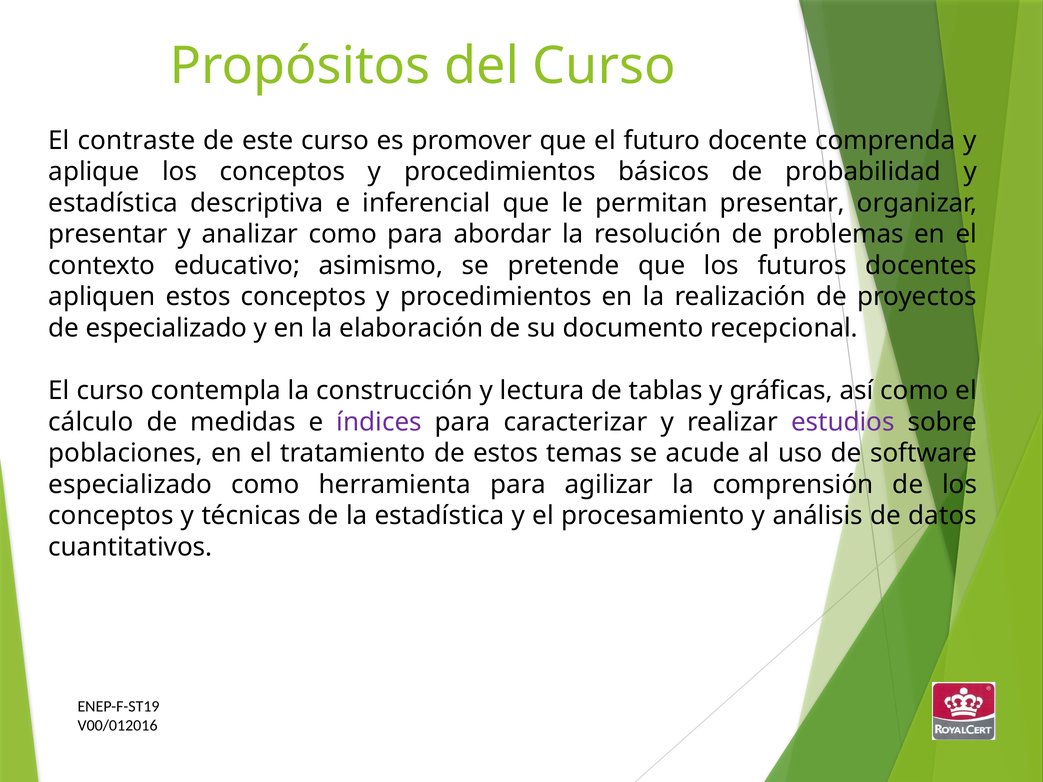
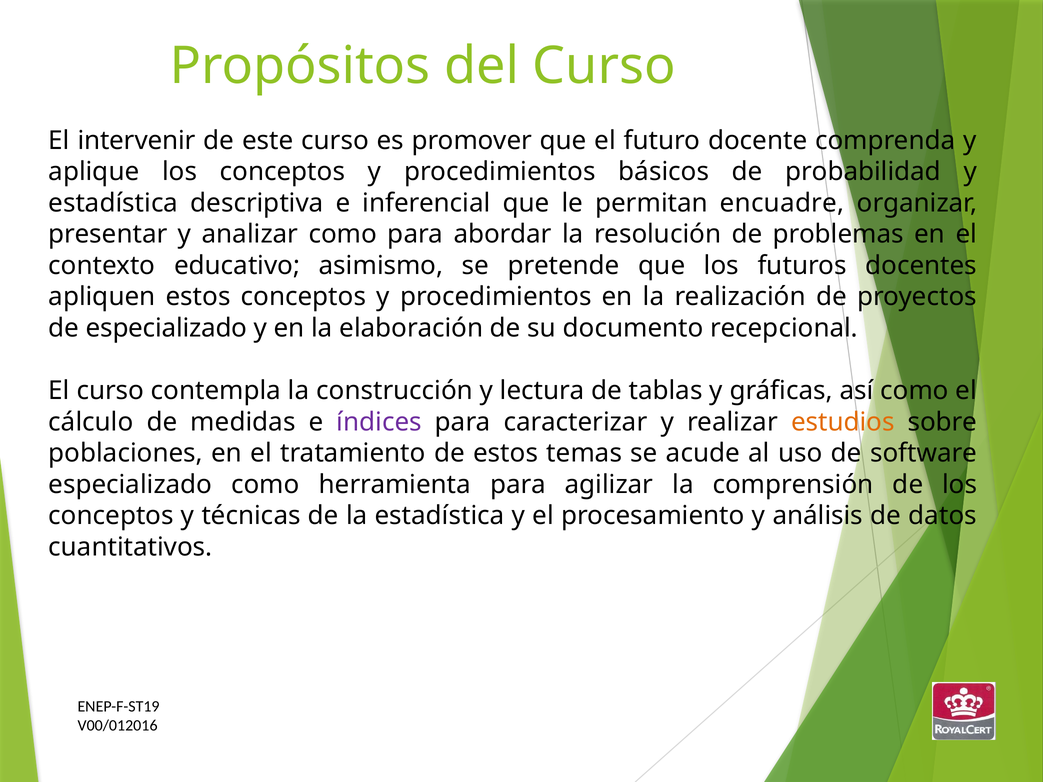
contraste: contraste -> intervenir
permitan presentar: presentar -> encuadre
estudios colour: purple -> orange
